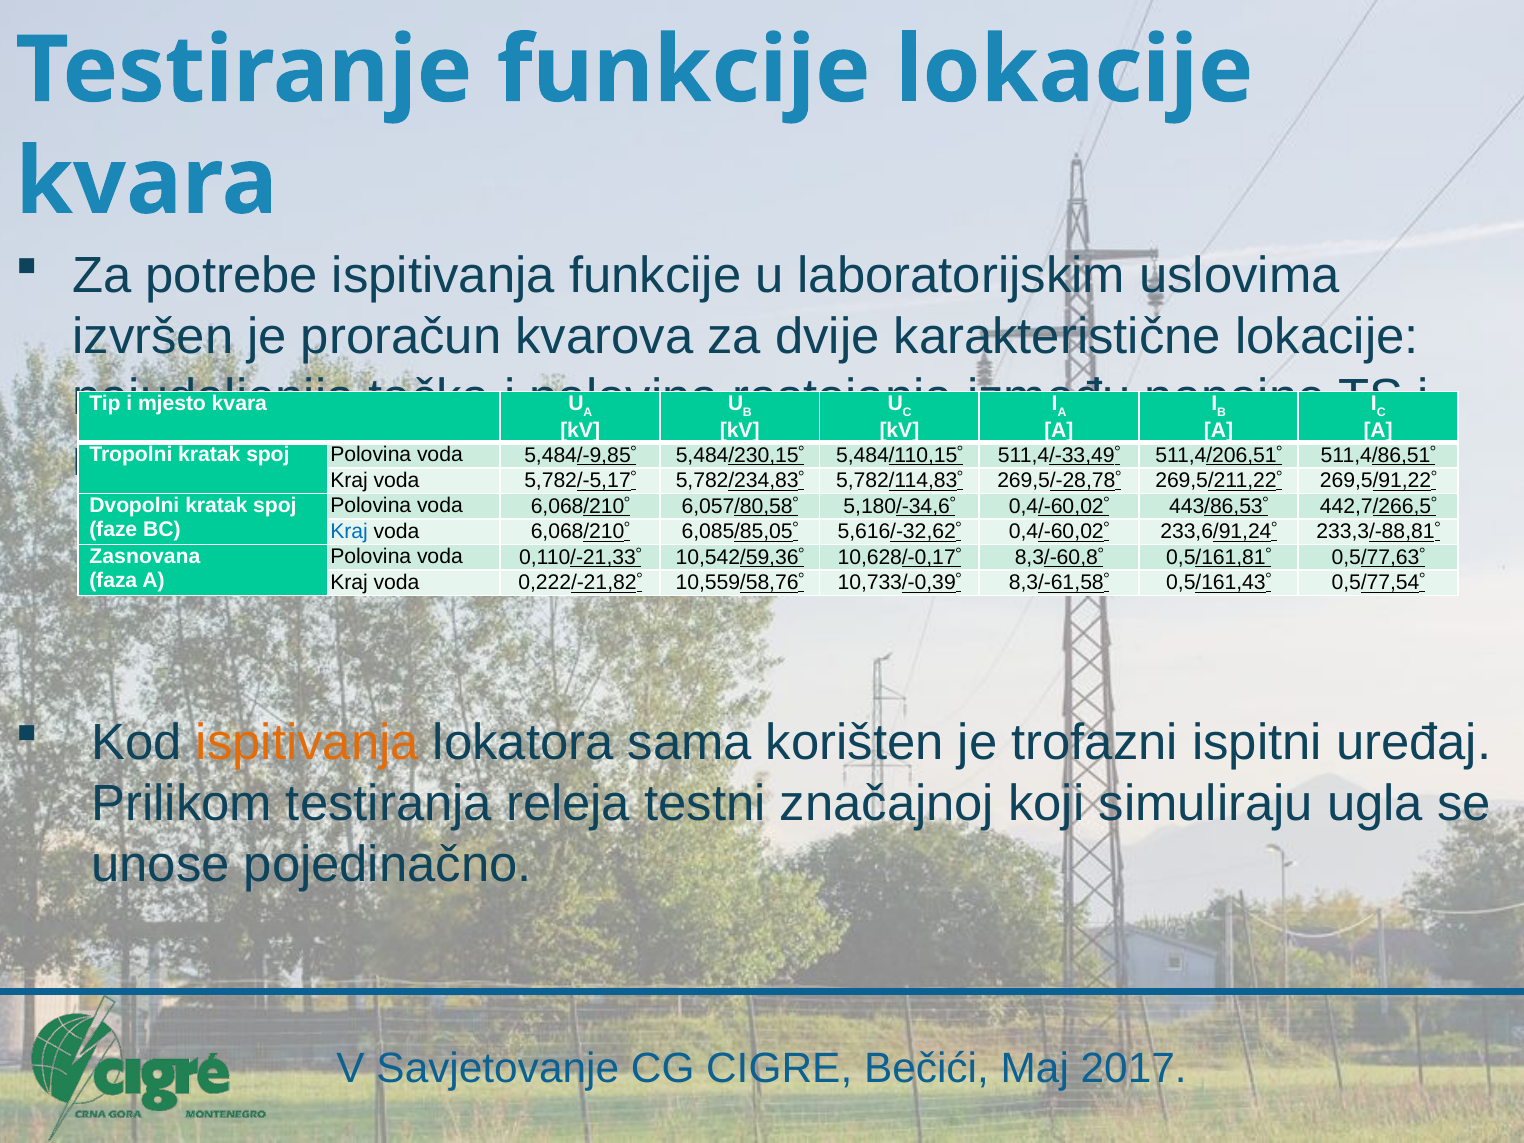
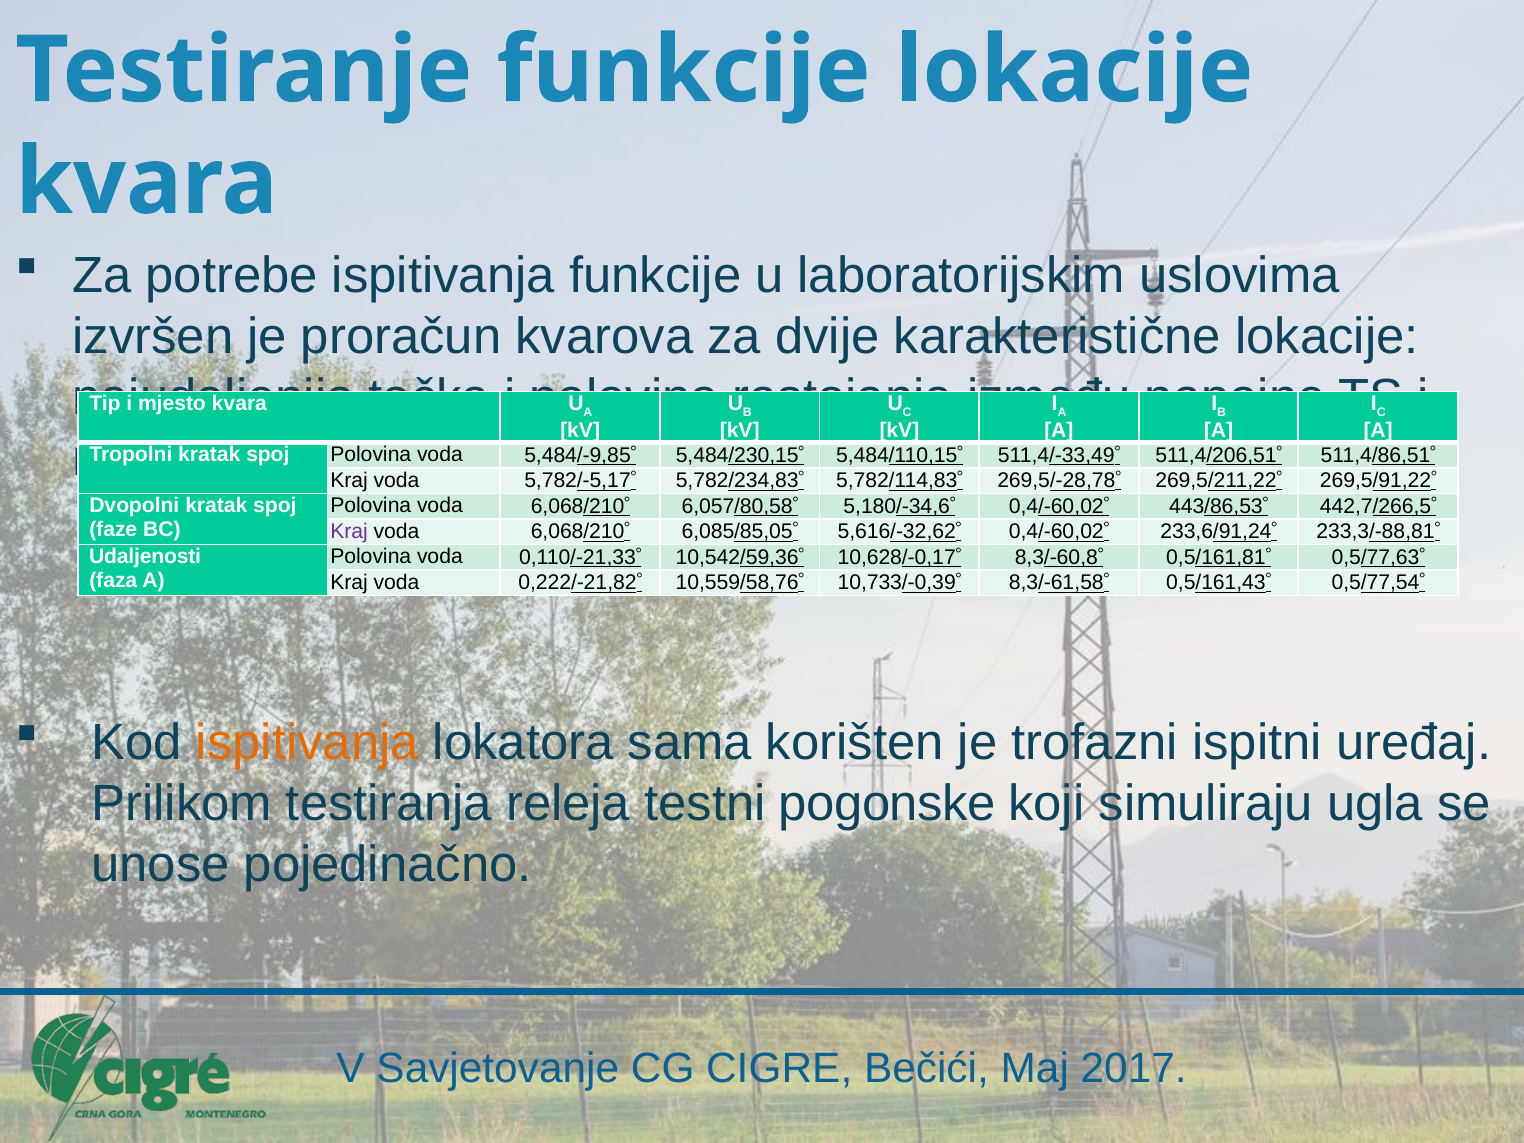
Kraj at (349, 531) colour: blue -> purple
Zasnovana: Zasnovana -> Udaljenosti
značajnoj: značajnoj -> pogonske
